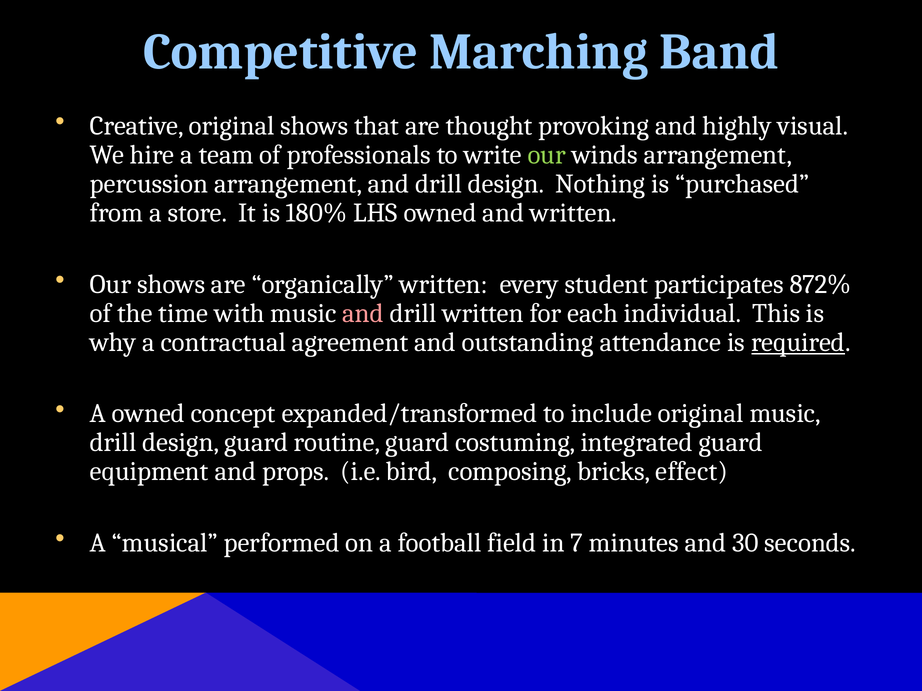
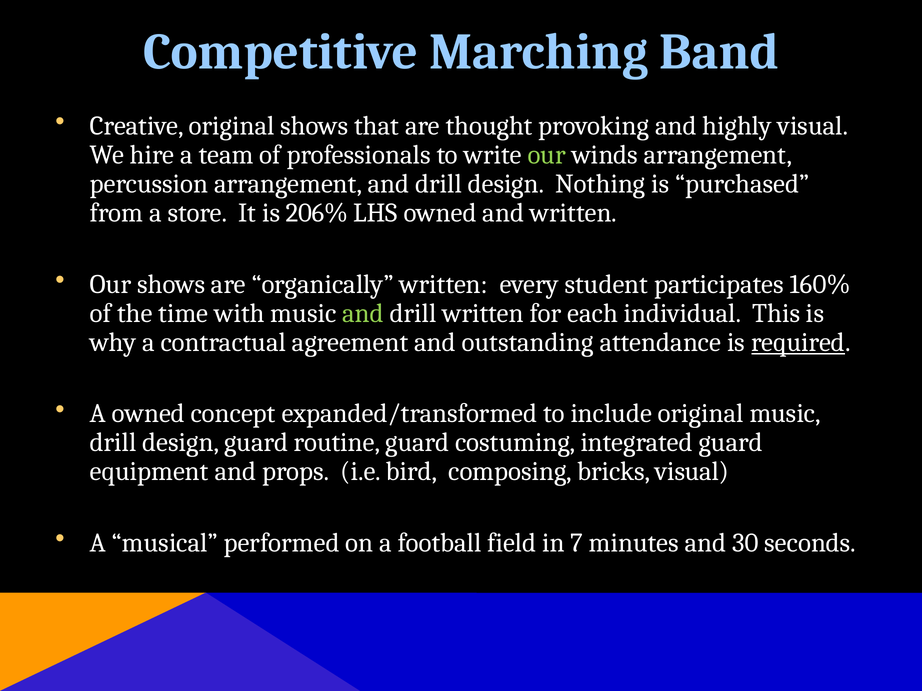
180%: 180% -> 206%
872%: 872% -> 160%
and at (363, 313) colour: pink -> light green
bricks effect: effect -> visual
